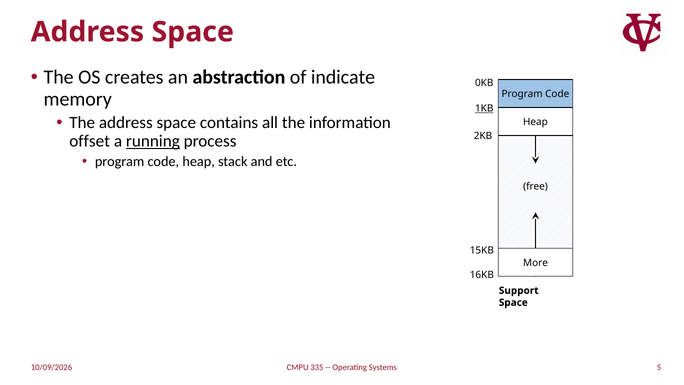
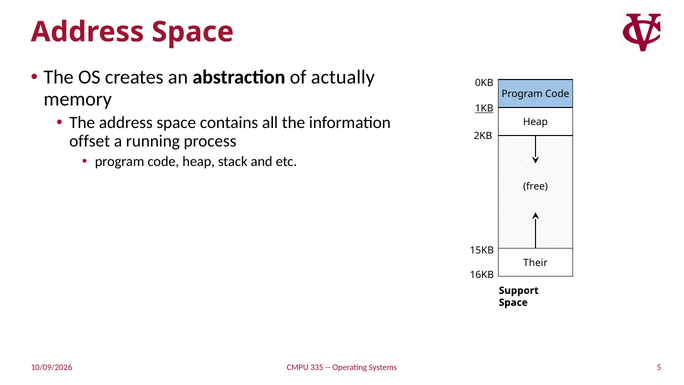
indicate: indicate -> actually
running underline: present -> none
More: More -> Their
